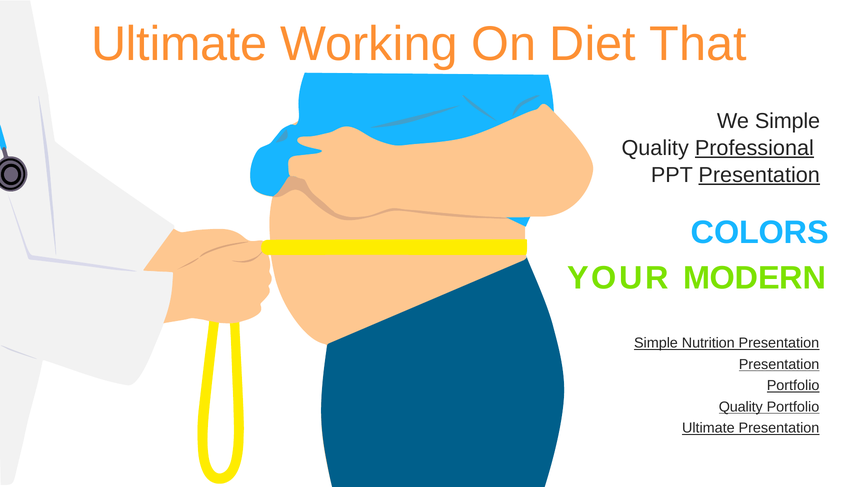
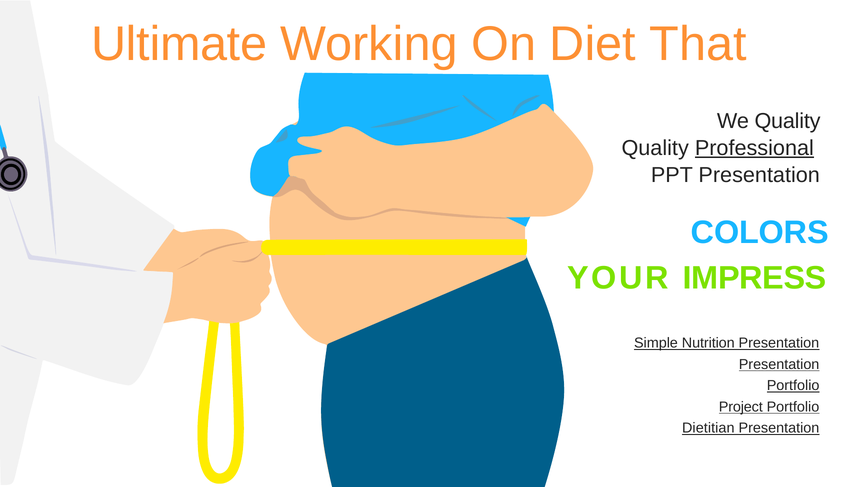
We Simple: Simple -> Quality
Presentation at (759, 175) underline: present -> none
MODERN: MODERN -> IMPRESS
Quality at (741, 407): Quality -> Project
Ultimate at (708, 428): Ultimate -> Dietitian
